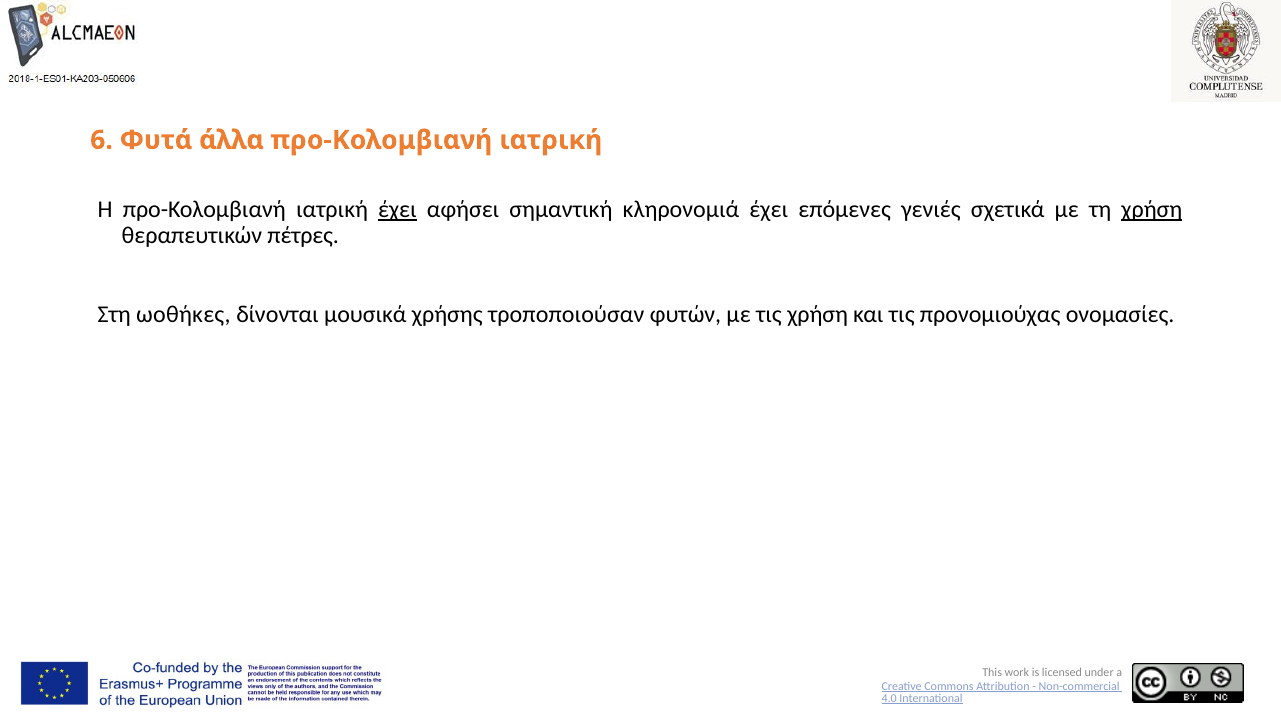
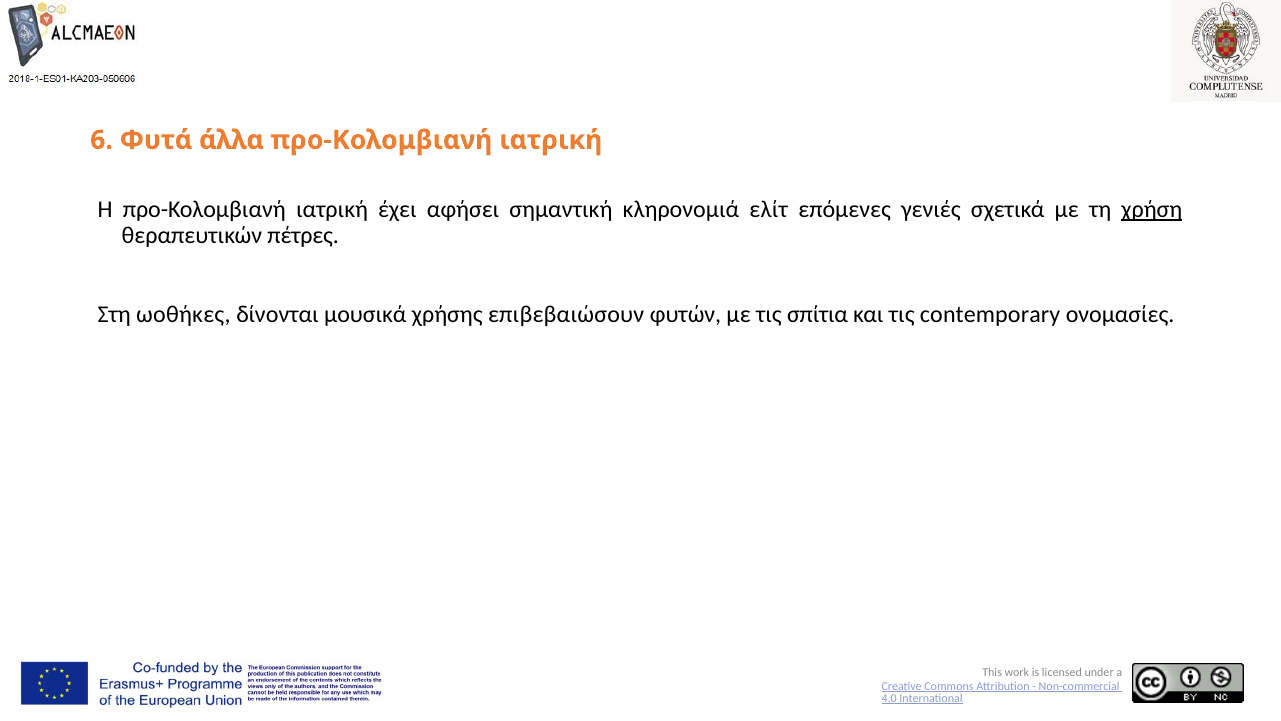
έχει at (397, 209) underline: present -> none
κληρονομιά έχει: έχει -> ελίτ
τροποποιούσαν: τροποποιούσαν -> επιβεβαιώσουν
τις χρήση: χρήση -> σπίτια
προνομιούχας: προνομιούχας -> contemporary
